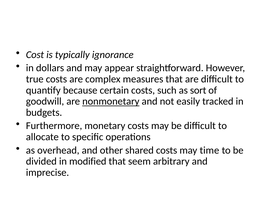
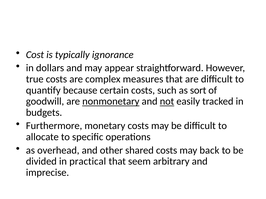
not underline: none -> present
time: time -> back
modified: modified -> practical
